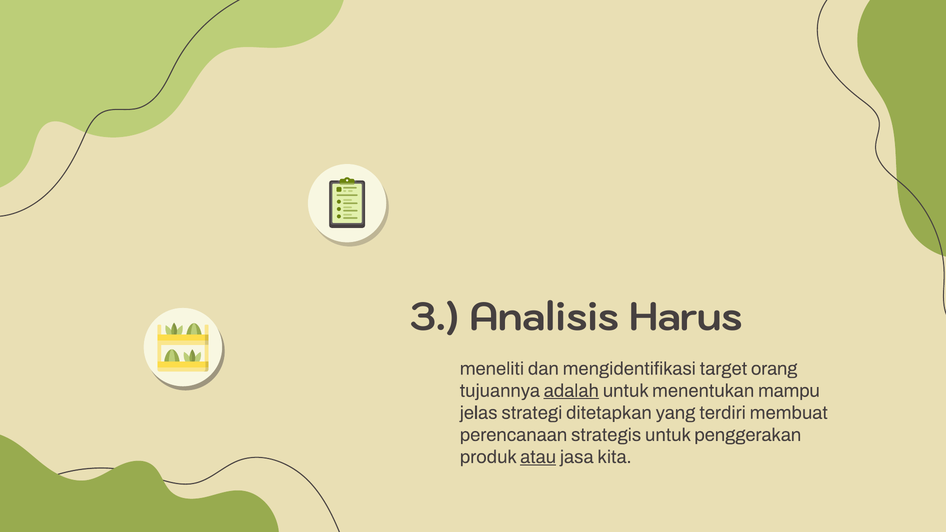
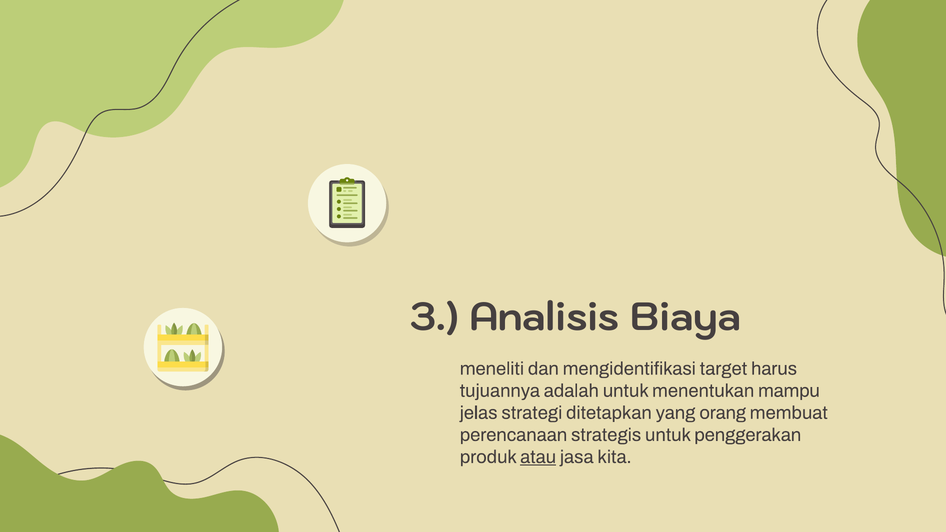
Harus: Harus -> Biaya
orang: orang -> harus
adalah underline: present -> none
terdiri: terdiri -> orang
